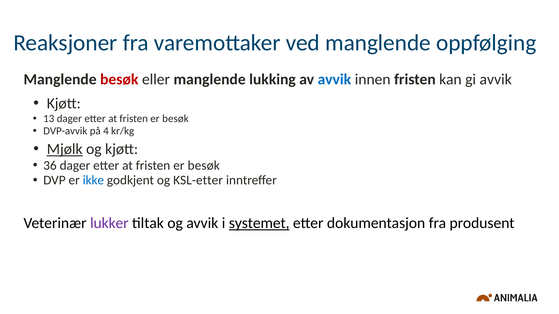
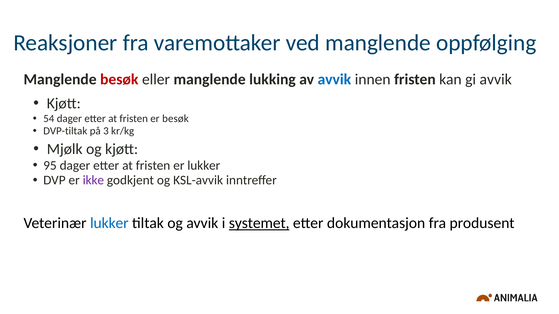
13: 13 -> 54
DVP-avvik: DVP-avvik -> DVP-tiltak
4: 4 -> 3
Mjølk underline: present -> none
36: 36 -> 95
besøk at (204, 166): besøk -> lukker
ikke colour: blue -> purple
KSL-etter: KSL-etter -> KSL-avvik
lukker at (109, 223) colour: purple -> blue
